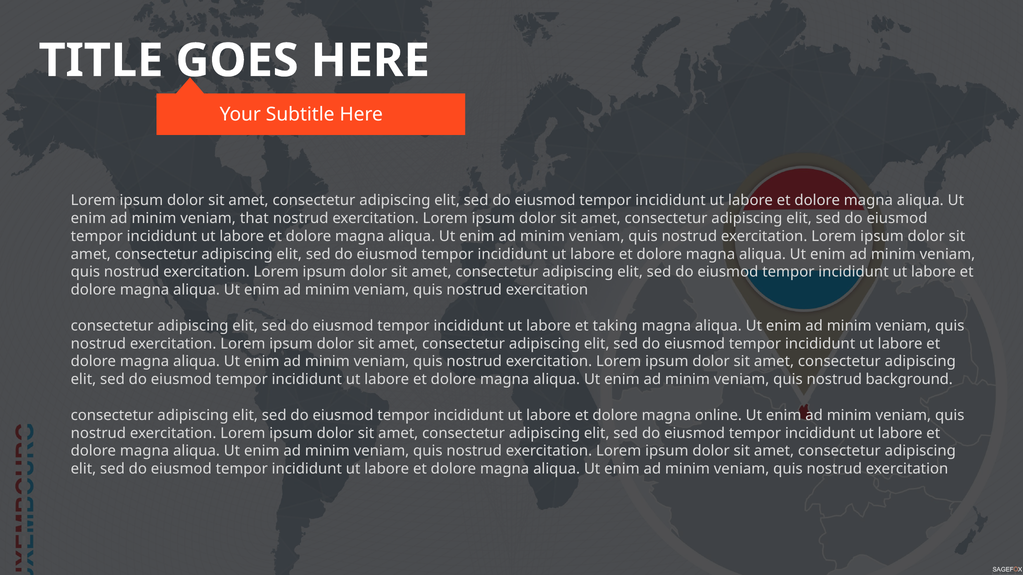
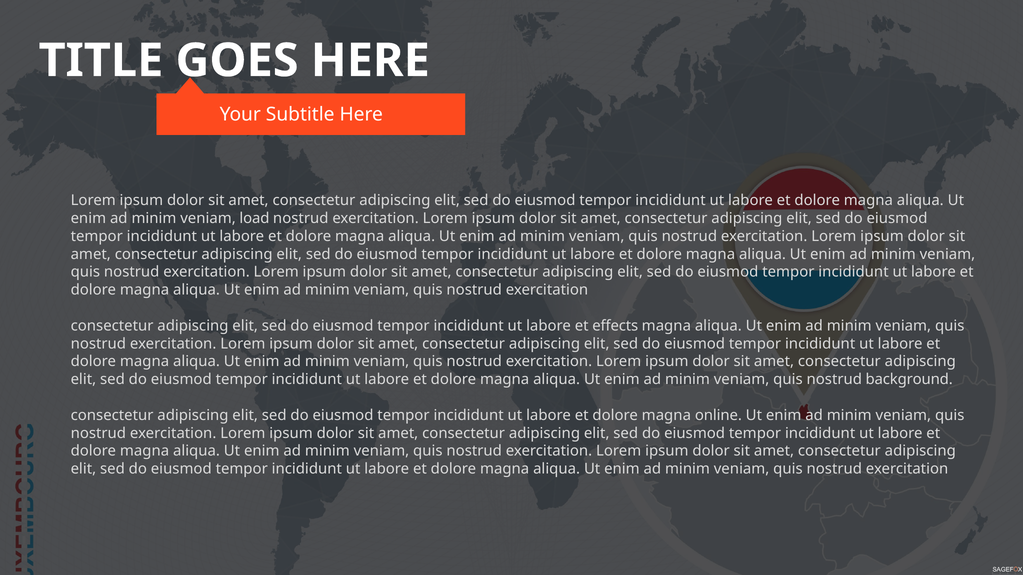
that: that -> load
taking: taking -> effects
